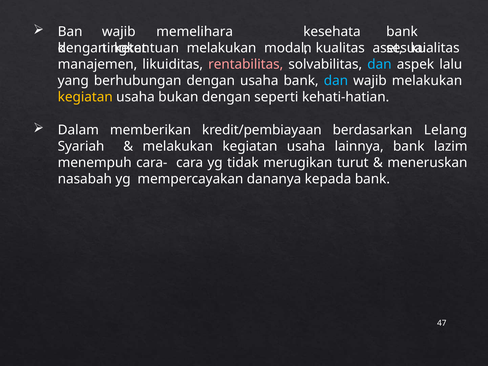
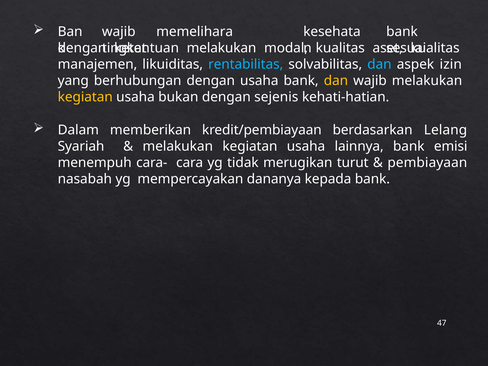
rentabilitas colour: pink -> light blue
lalu: lalu -> izin
dan at (336, 81) colour: light blue -> yellow
seperti: seperti -> sejenis
lazim: lazim -> emisi
meneruskan: meneruskan -> pembiayaan
